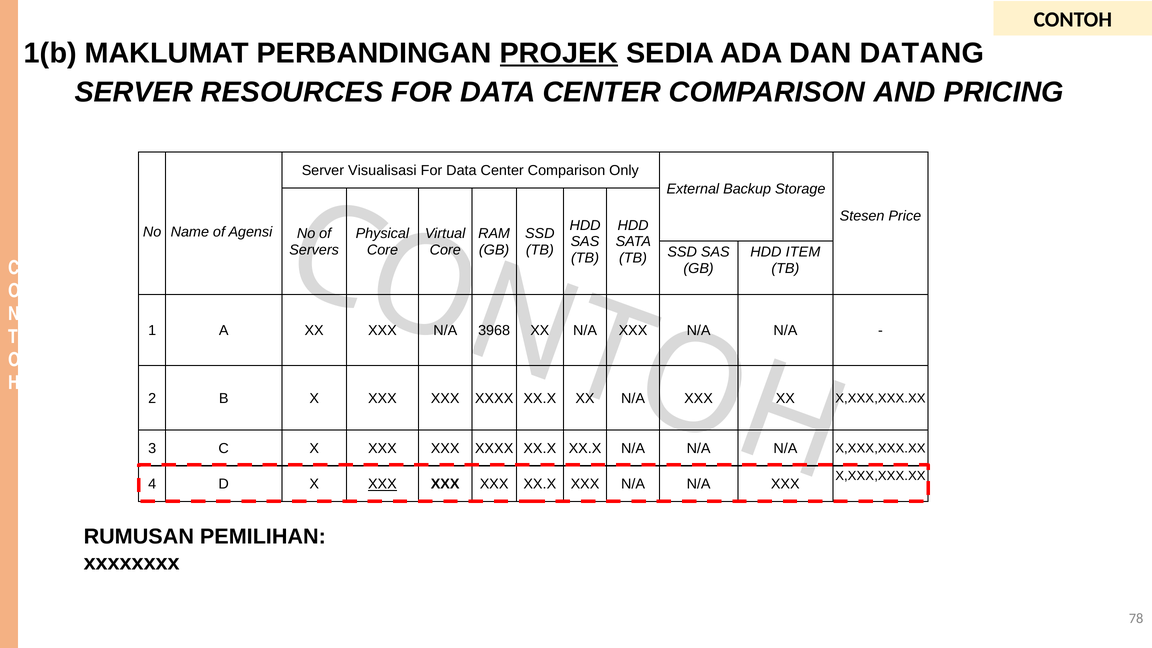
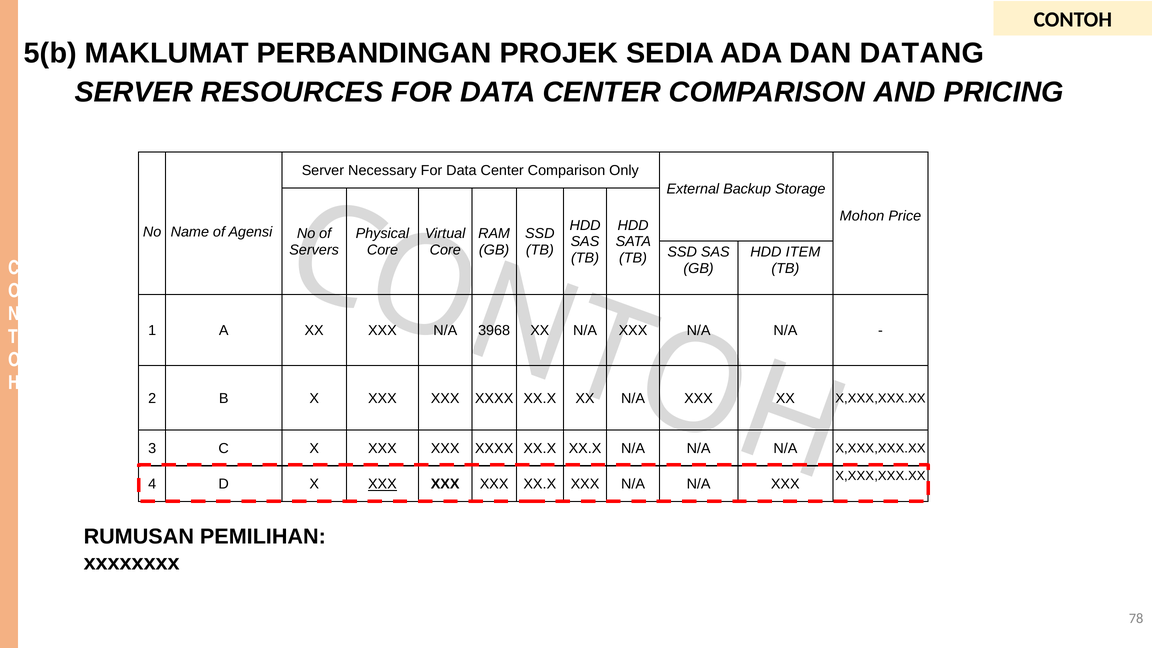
1(b: 1(b -> 5(b
PROJEK underline: present -> none
Visualisasi: Visualisasi -> Necessary
Stesen: Stesen -> Mohon
